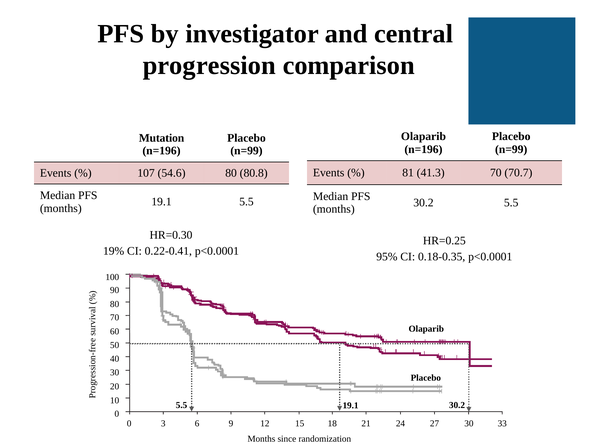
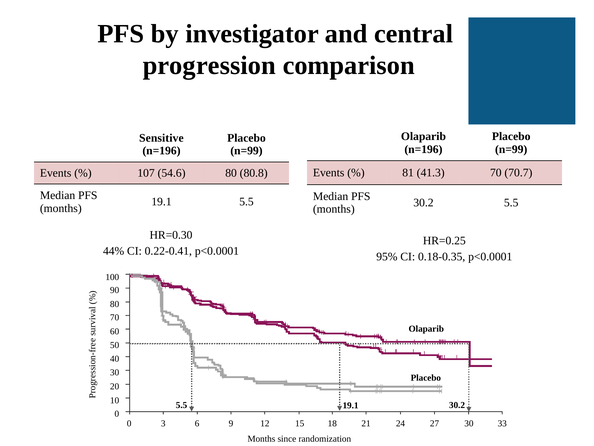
Mutation: Mutation -> Sensitive
19%: 19% -> 44%
